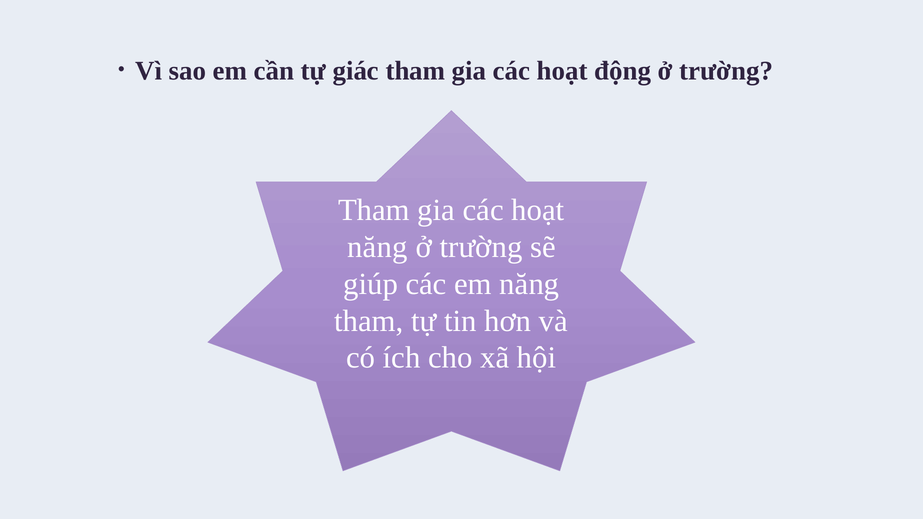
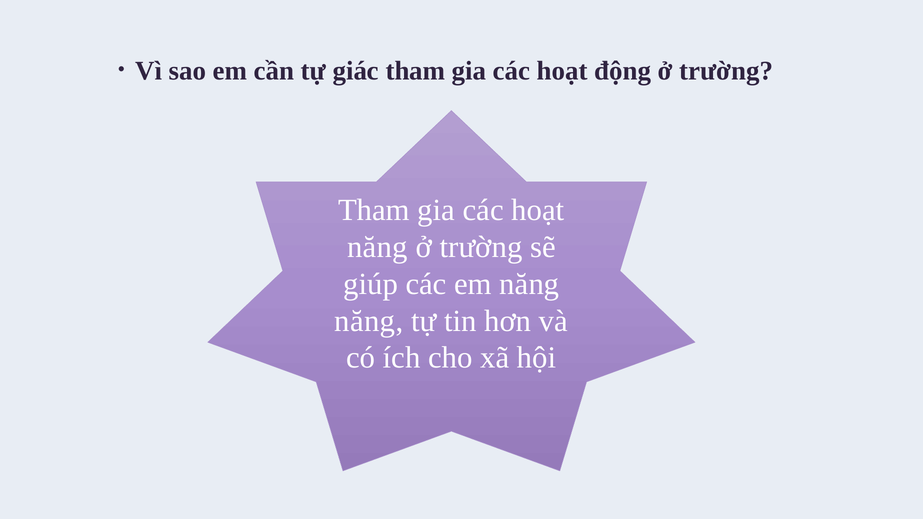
tham at (369, 321): tham -> năng
